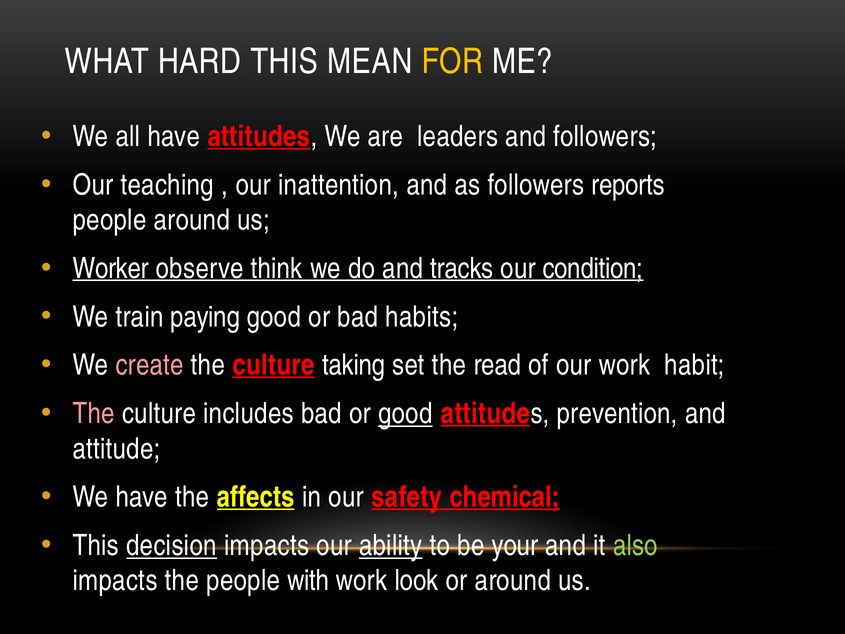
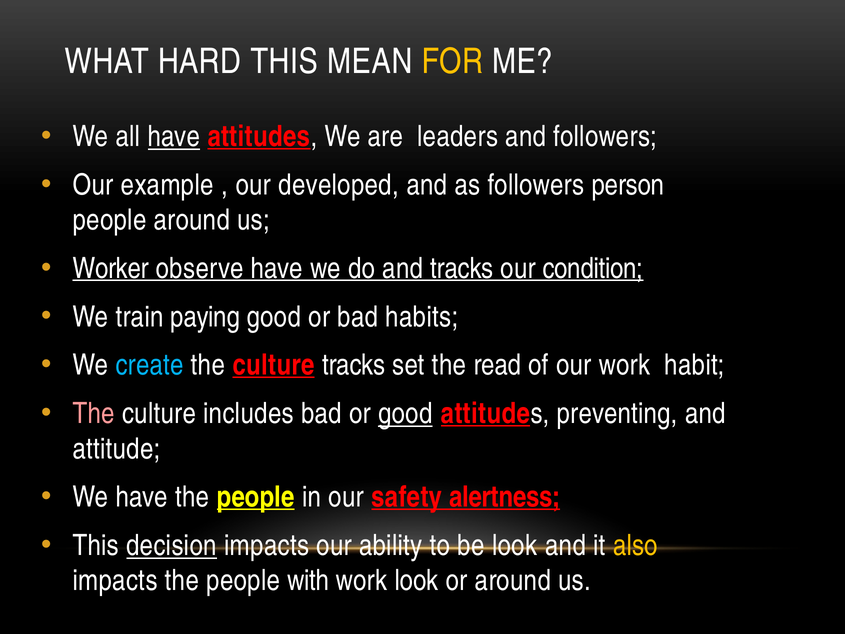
have at (174, 137) underline: none -> present
teaching: teaching -> example
inattention: inattention -> developed
reports: reports -> person
observe think: think -> have
create colour: pink -> light blue
culture taking: taking -> tracks
prevention: prevention -> preventing
have the affects: affects -> people
chemical: chemical -> alertness
ability underline: present -> none
be your: your -> look
also colour: light green -> yellow
